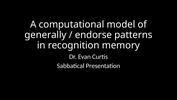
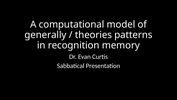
endorse: endorse -> theories
